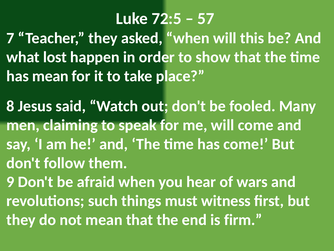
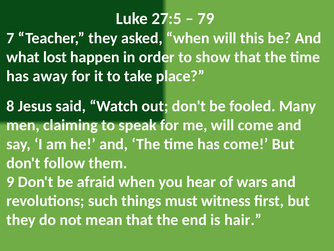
72:5: 72:5 -> 27:5
57: 57 -> 79
has mean: mean -> away
firm: firm -> hair
